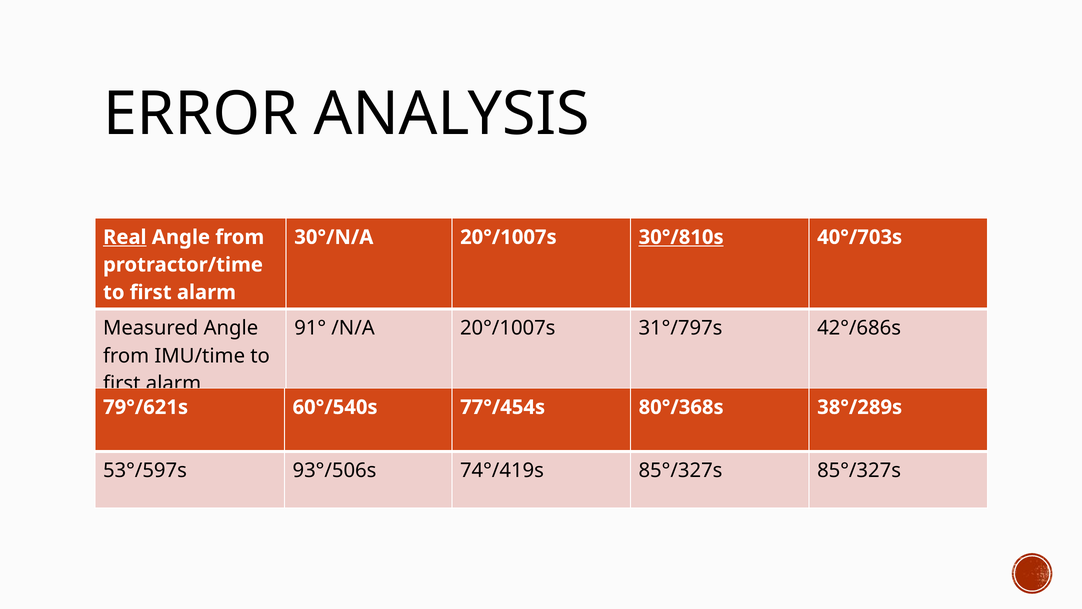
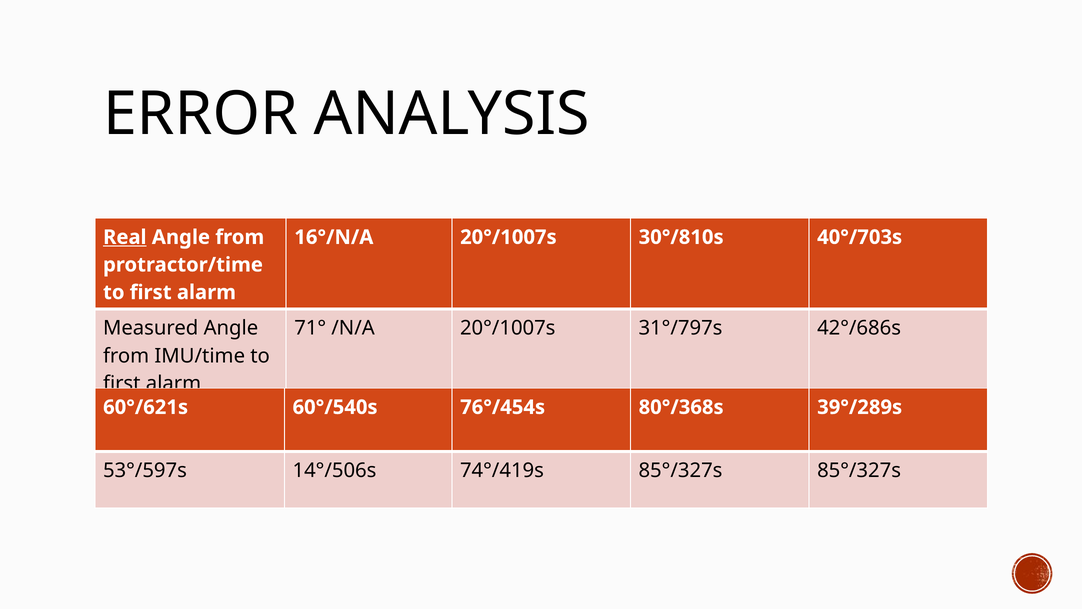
30°/N/A: 30°/N/A -> 16°/N/A
30°/810s underline: present -> none
91°: 91° -> 71°
79°/621s: 79°/621s -> 60°/621s
77°/454s: 77°/454s -> 76°/454s
38°/289s: 38°/289s -> 39°/289s
93°/506s: 93°/506s -> 14°/506s
